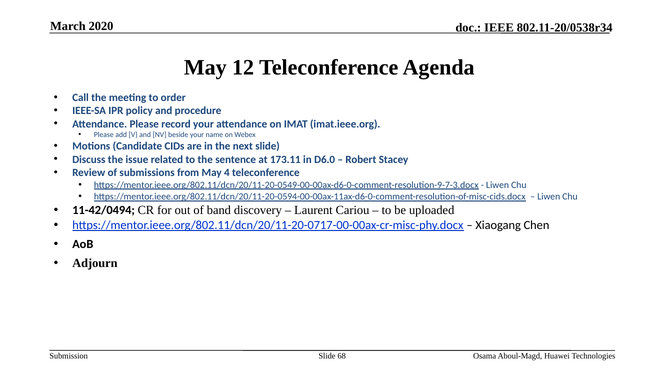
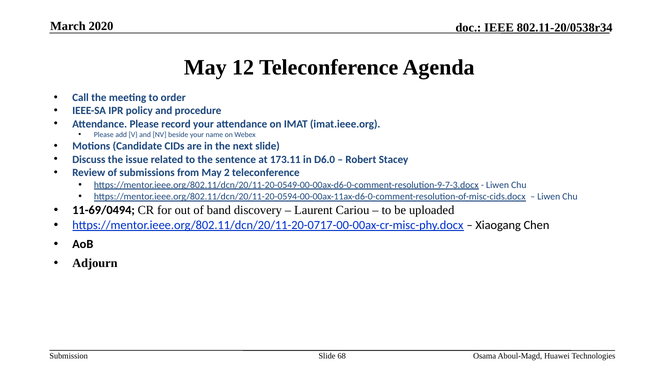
4: 4 -> 2
11-42/0494: 11-42/0494 -> 11-69/0494
